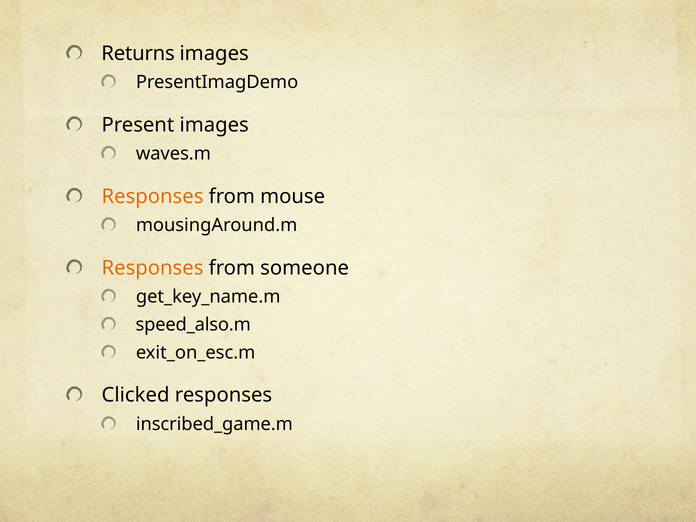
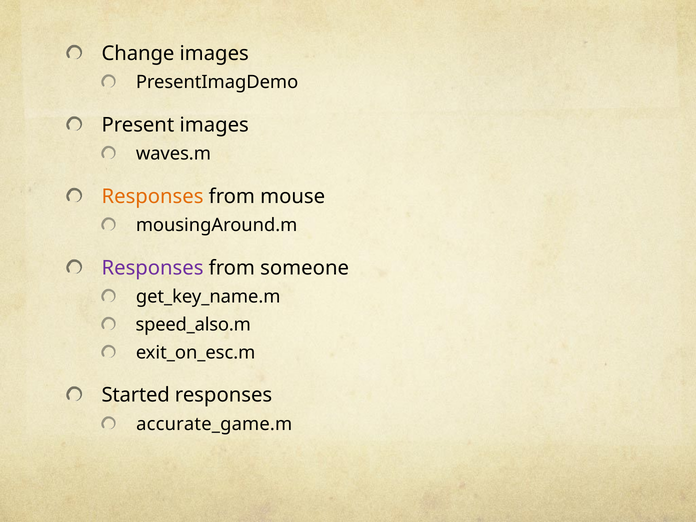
Returns: Returns -> Change
Responses at (153, 268) colour: orange -> purple
Clicked: Clicked -> Started
inscribed_game.m: inscribed_game.m -> accurate_game.m
